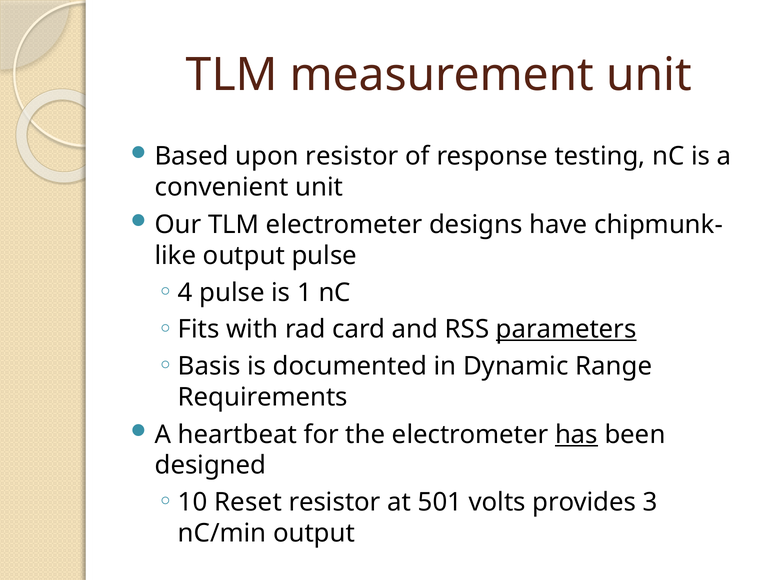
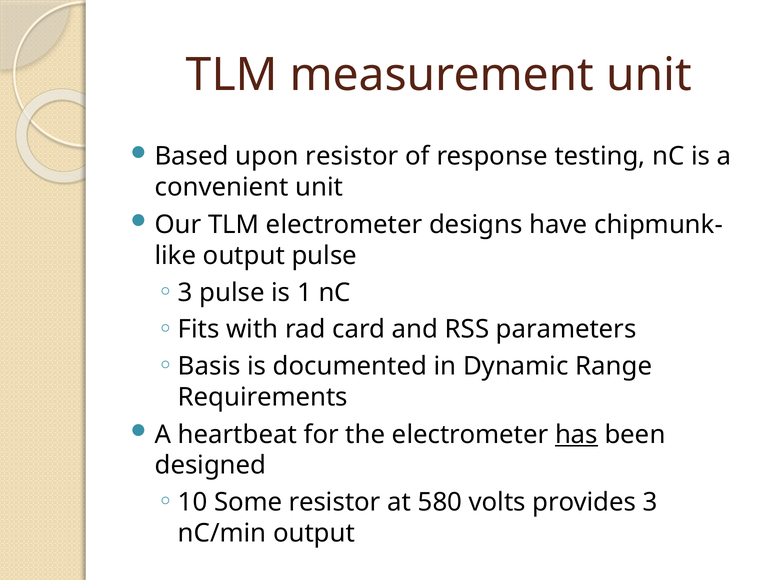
4 at (185, 293): 4 -> 3
parameters underline: present -> none
Reset: Reset -> Some
501: 501 -> 580
